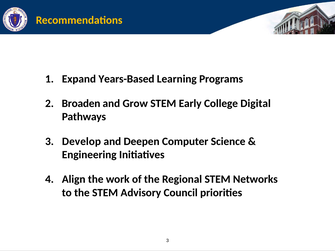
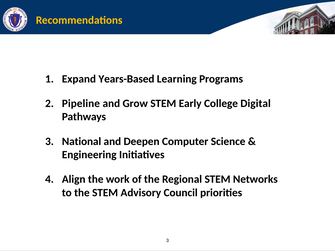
Broaden: Broaden -> Pipeline
Develop: Develop -> National
